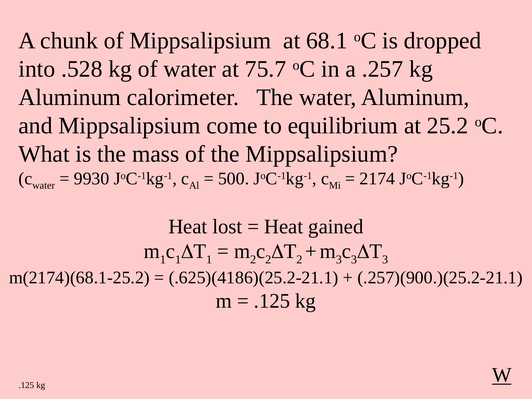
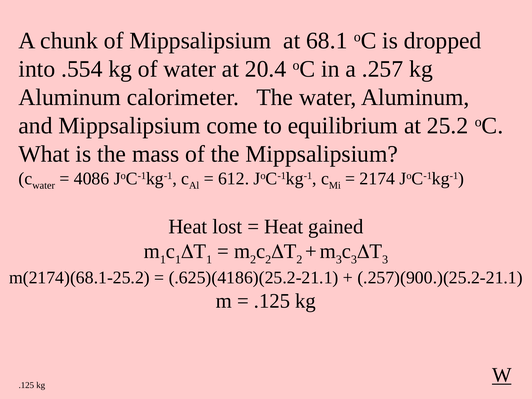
.528: .528 -> .554
75.7: 75.7 -> 20.4
9930: 9930 -> 4086
500: 500 -> 612
